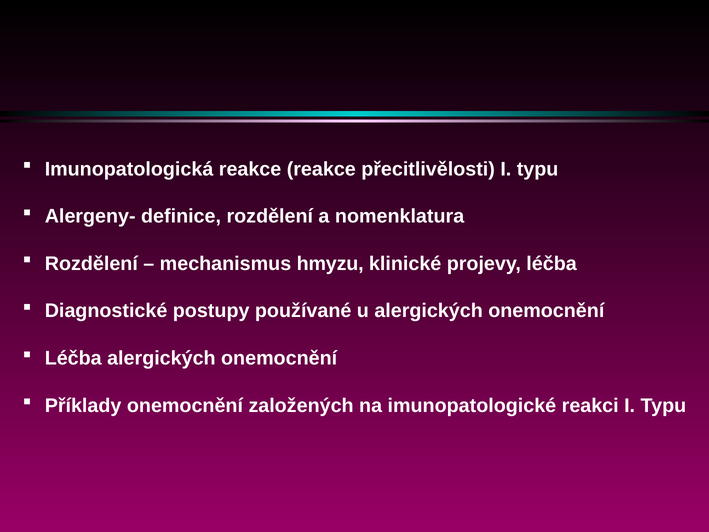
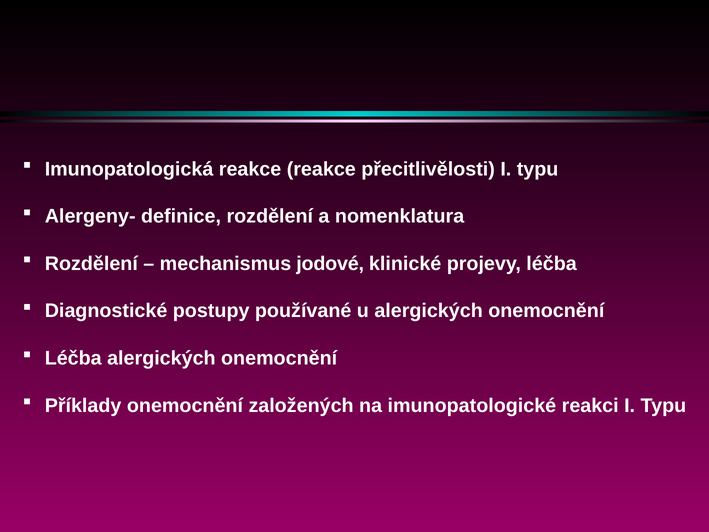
hmyzu: hmyzu -> jodové
